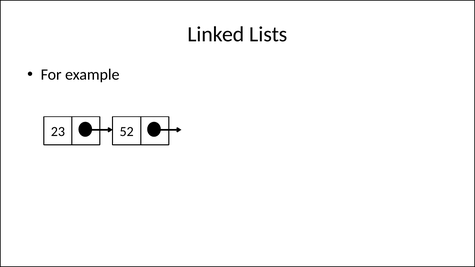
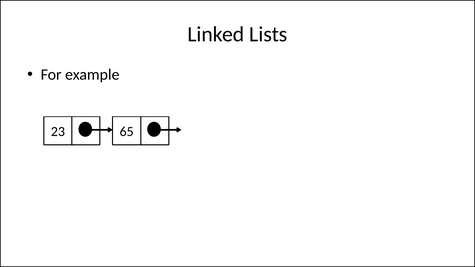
52: 52 -> 65
